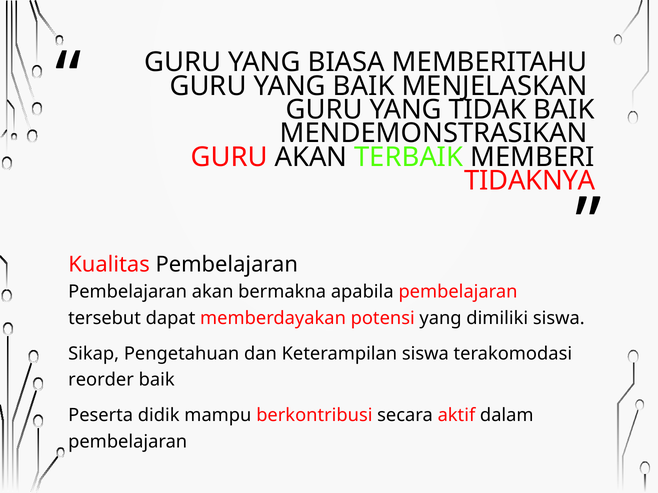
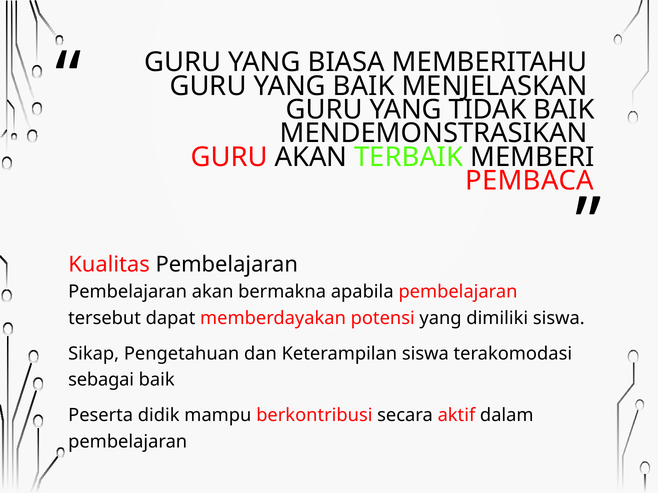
TIDAKNYA: TIDAKNYA -> PEMBACA
reorder: reorder -> sebagai
